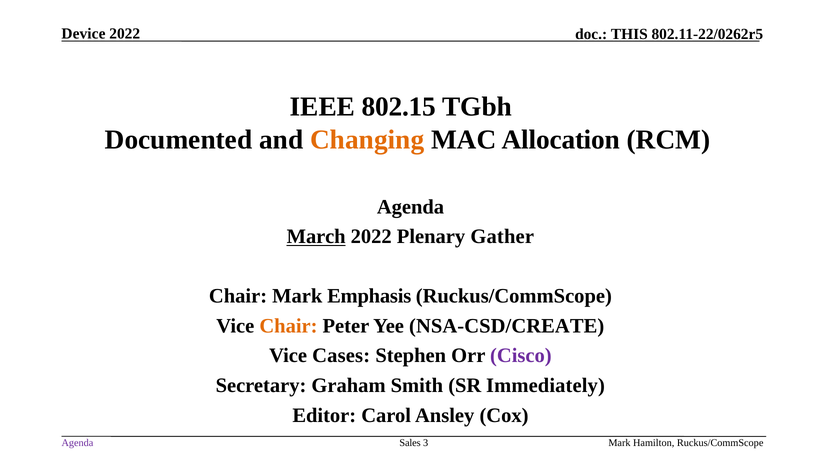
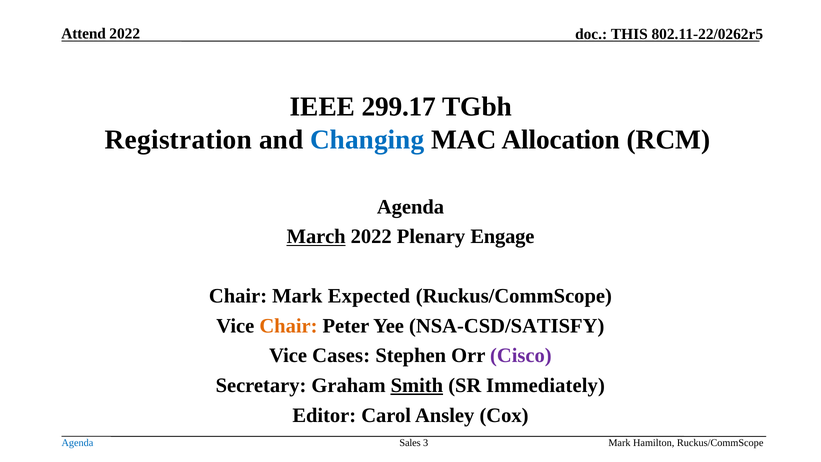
Device: Device -> Attend
802.15: 802.15 -> 299.17
Documented: Documented -> Registration
Changing colour: orange -> blue
Gather: Gather -> Engage
Emphasis: Emphasis -> Expected
NSA-CSD/CREATE: NSA-CSD/CREATE -> NSA-CSD/SATISFY
Smith underline: none -> present
Agenda at (77, 443) colour: purple -> blue
